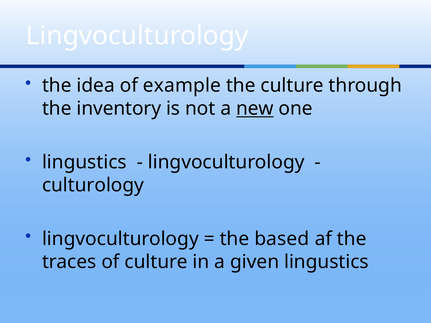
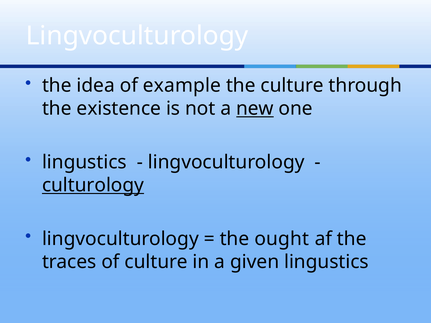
inventory: inventory -> existence
culturology underline: none -> present
based: based -> ought
